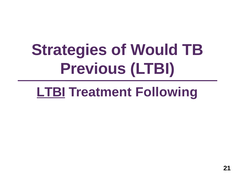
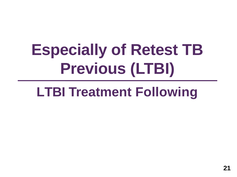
Strategies: Strategies -> Especially
Would: Would -> Retest
LTBI at (51, 93) underline: present -> none
